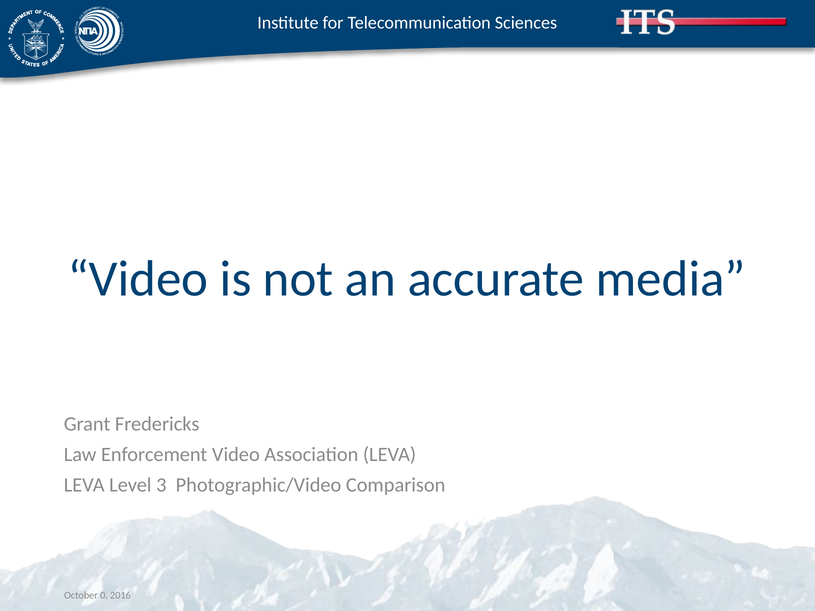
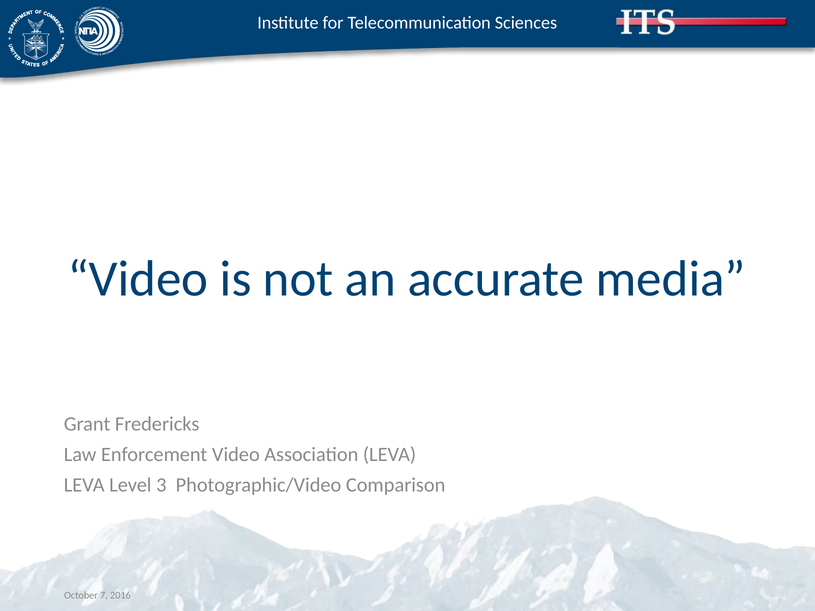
0: 0 -> 7
